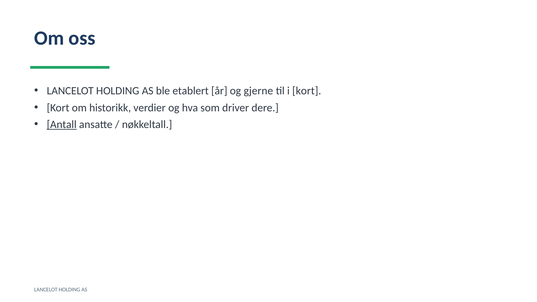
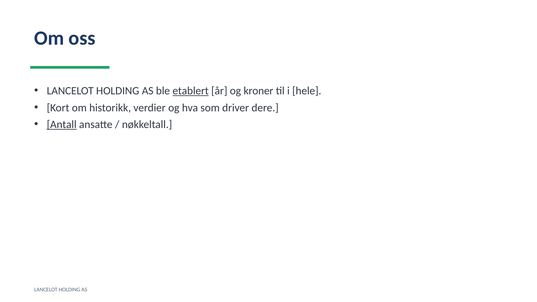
etablert underline: none -> present
gjerne: gjerne -> kroner
i kort: kort -> hele
